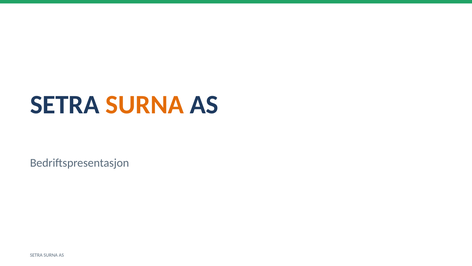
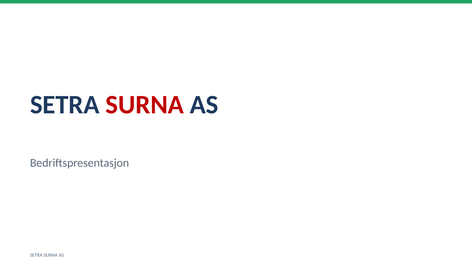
SURNA at (145, 105) colour: orange -> red
